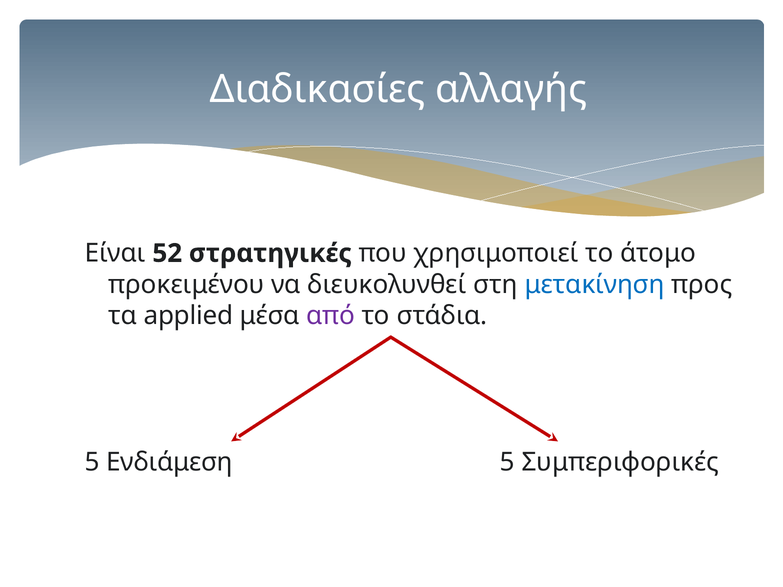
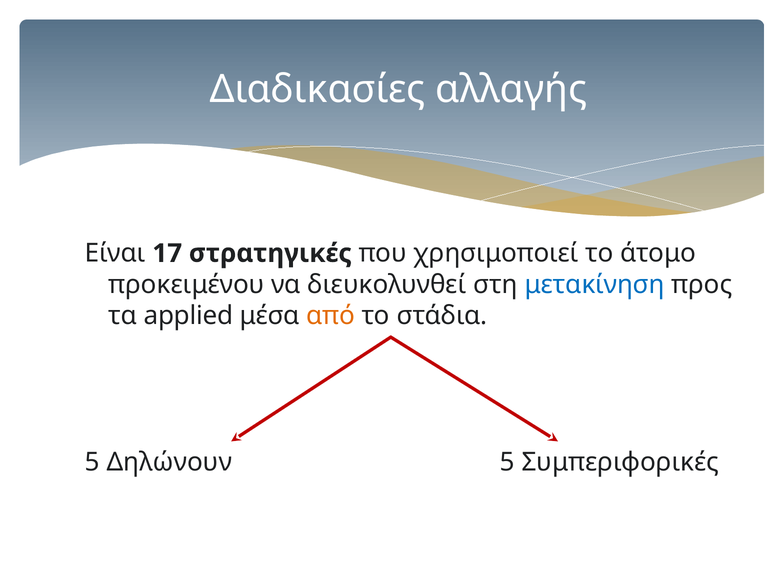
52: 52 -> 17
από colour: purple -> orange
Ενδιάμεση: Ενδιάμεση -> Δηλώνουν
